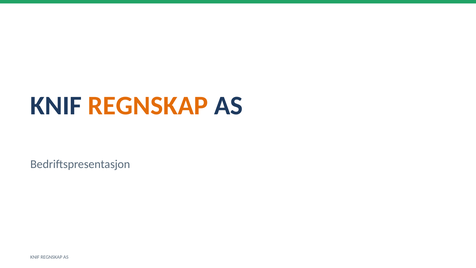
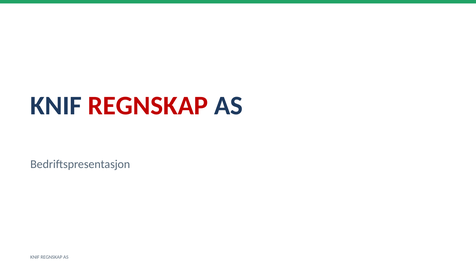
REGNSKAP at (148, 106) colour: orange -> red
